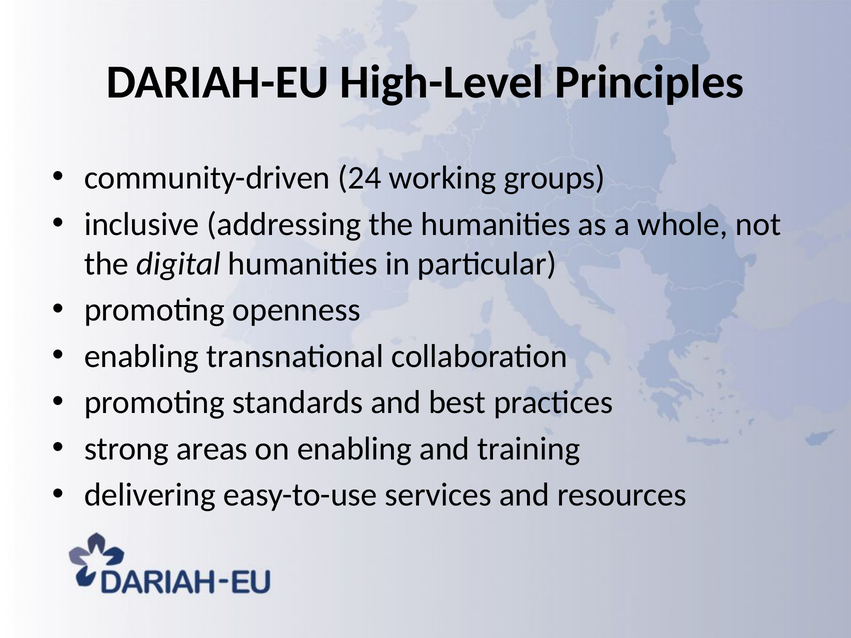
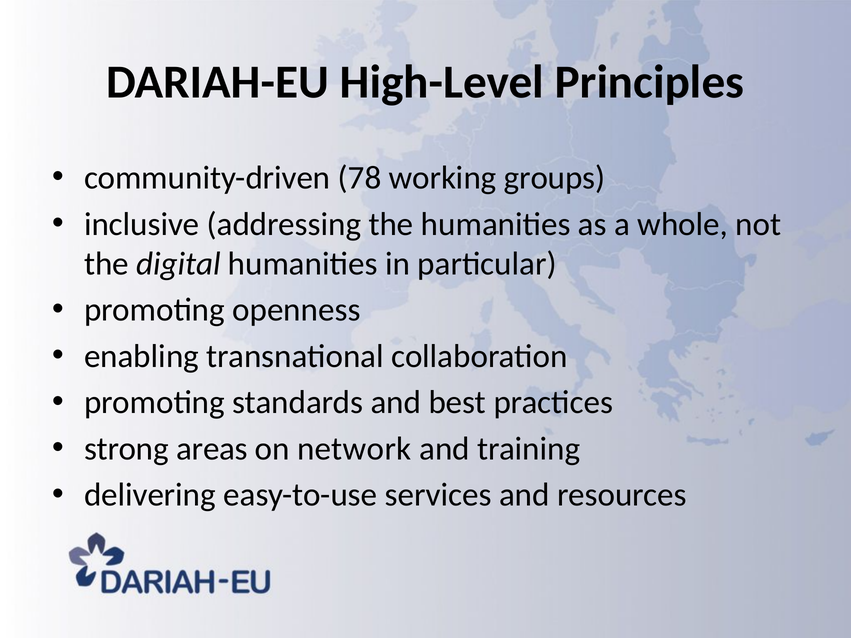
24: 24 -> 78
on enabling: enabling -> network
